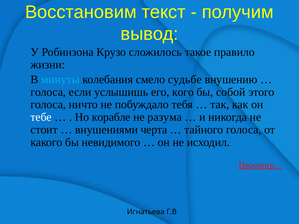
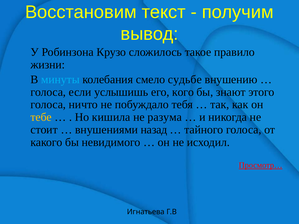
собой: собой -> знают
тебе colour: white -> yellow
корабле: корабле -> кишила
черта: черта -> назад
